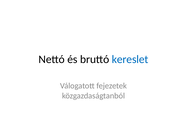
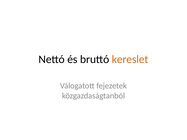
kereslet colour: blue -> orange
